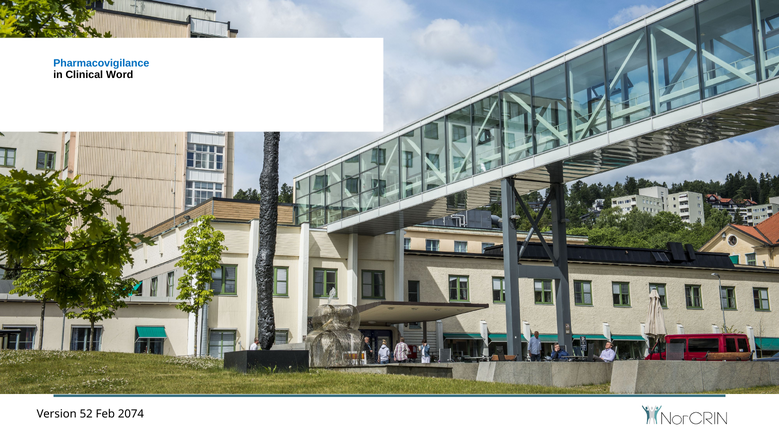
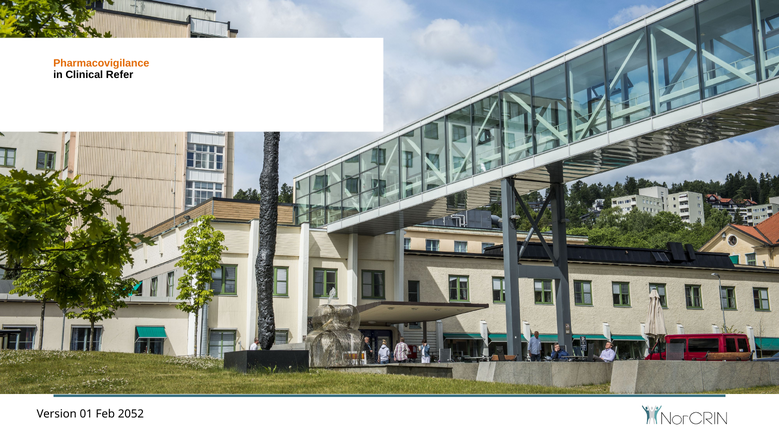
Pharmacovigilance colour: blue -> orange
Word: Word -> Refer
52: 52 -> 01
2074: 2074 -> 2052
